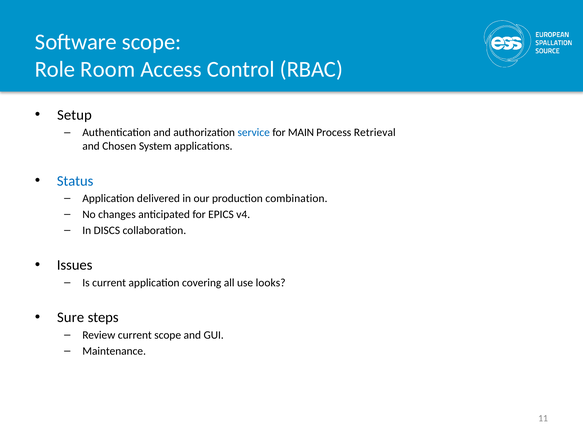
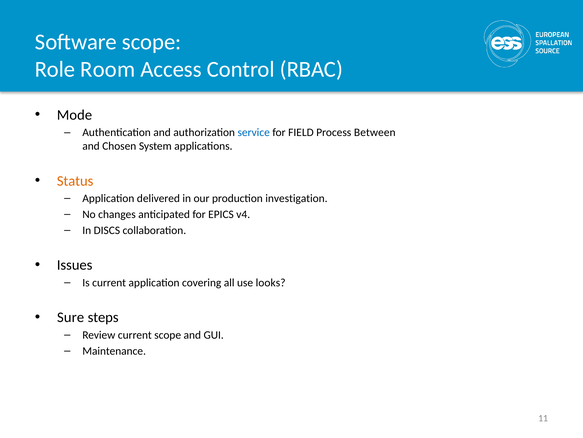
Setup: Setup -> Mode
MAIN: MAIN -> FIELD
Retrieval: Retrieval -> Between
Status colour: blue -> orange
combination: combination -> investigation
